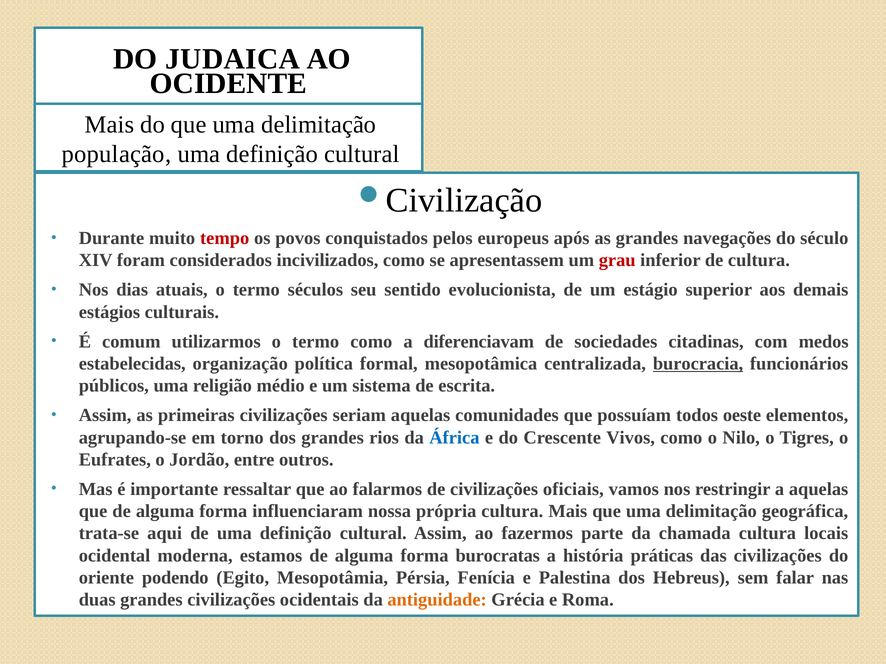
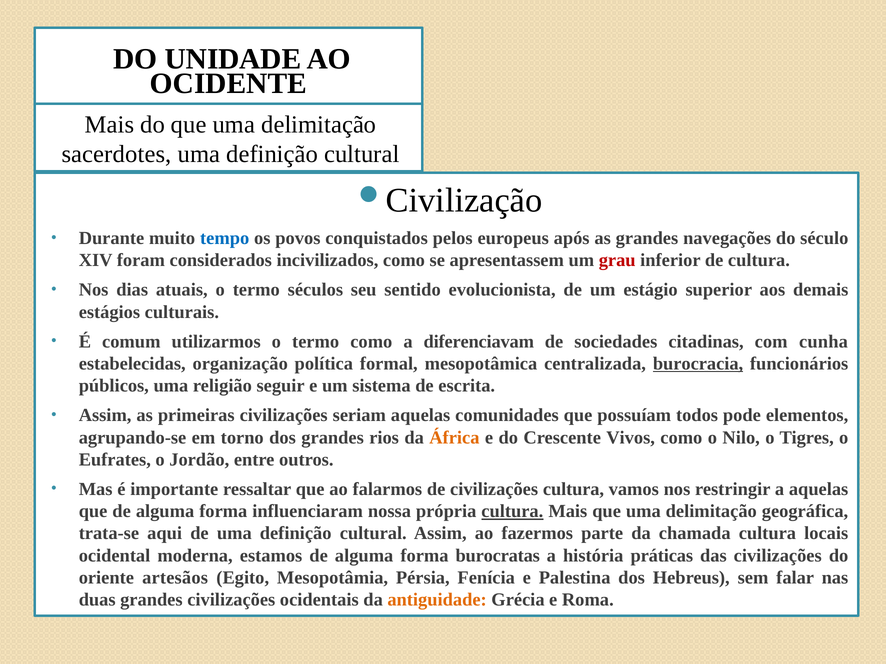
JUDAICA: JUDAICA -> UNIDADE
população: população -> sacerdotes
tempo colour: red -> blue
medos: medos -> cunha
médio: médio -> seguir
oeste: oeste -> pode
África colour: blue -> orange
civilizações oficiais: oficiais -> cultura
cultura at (512, 512) underline: none -> present
podendo: podendo -> artesãos
